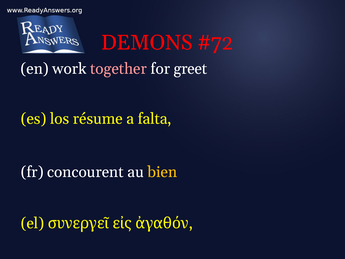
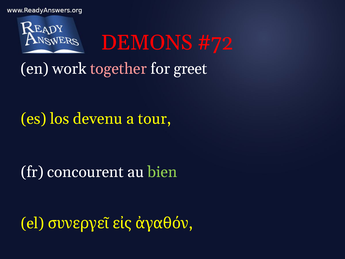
résume: résume -> devenu
falta: falta -> tour
bien colour: yellow -> light green
